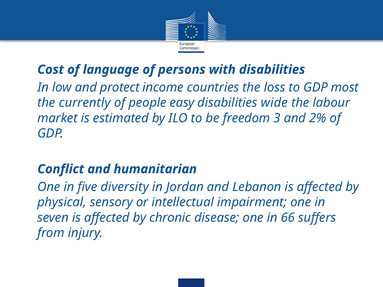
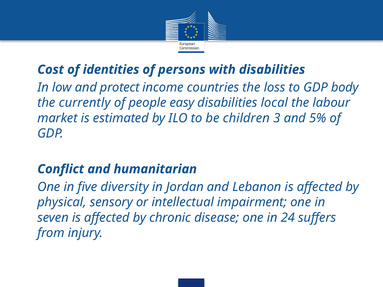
language: language -> identities
most: most -> body
wide: wide -> local
freedom: freedom -> children
2%: 2% -> 5%
66: 66 -> 24
